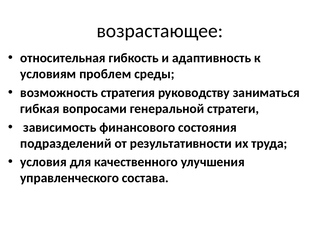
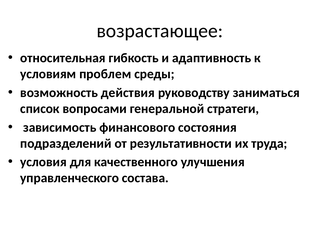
стратегия: стратегия -> действия
гибкая: гибкая -> список
